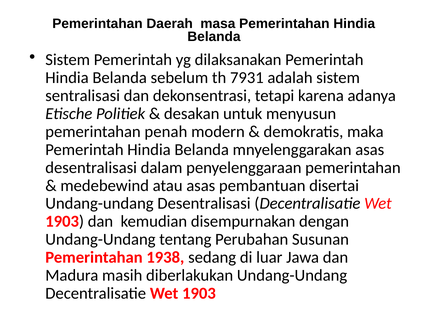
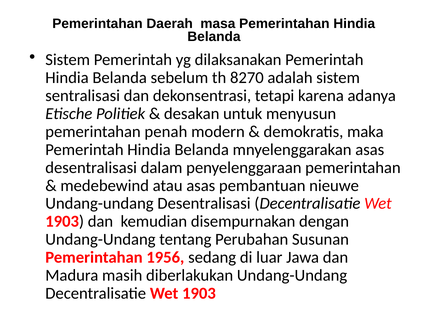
7931: 7931 -> 8270
disertai: disertai -> nieuwe
1938: 1938 -> 1956
